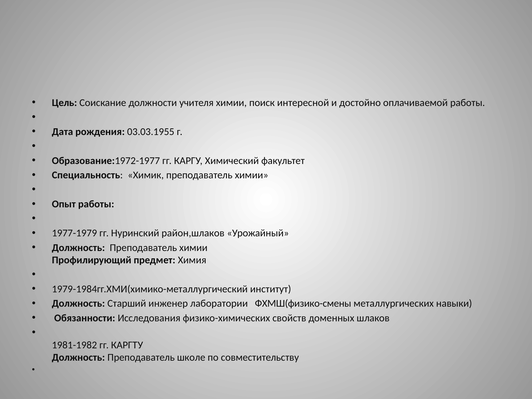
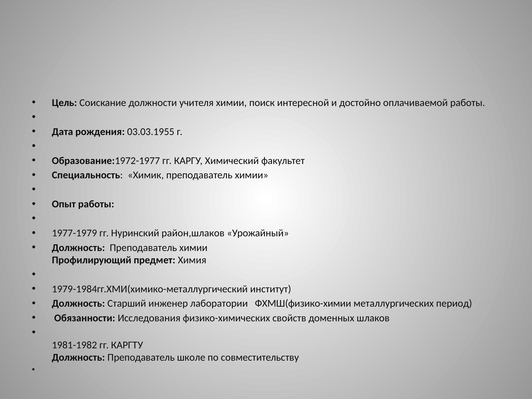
ФХМШ(физико-смены: ФХМШ(физико-смены -> ФХМШ(физико-химии
навыки: навыки -> период
